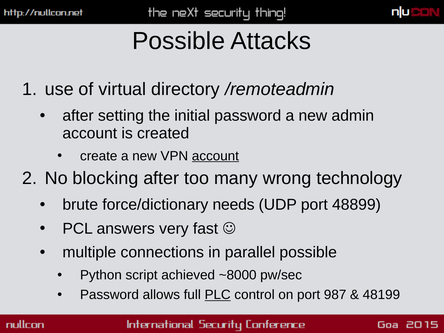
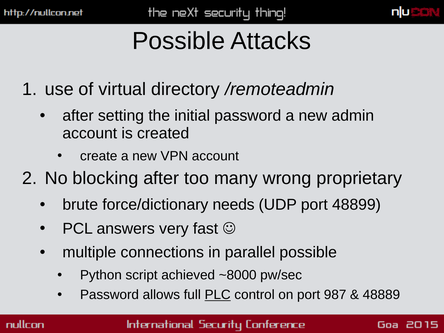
account at (215, 156) underline: present -> none
technology: technology -> proprietary
48199: 48199 -> 48889
